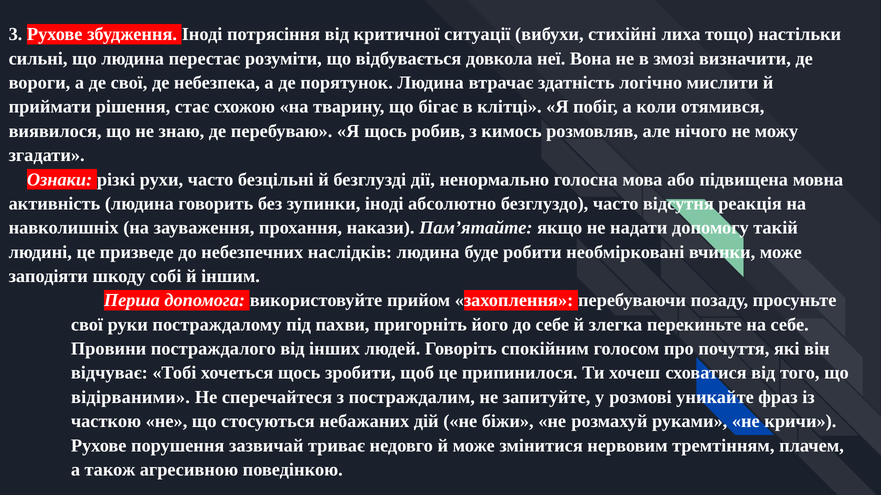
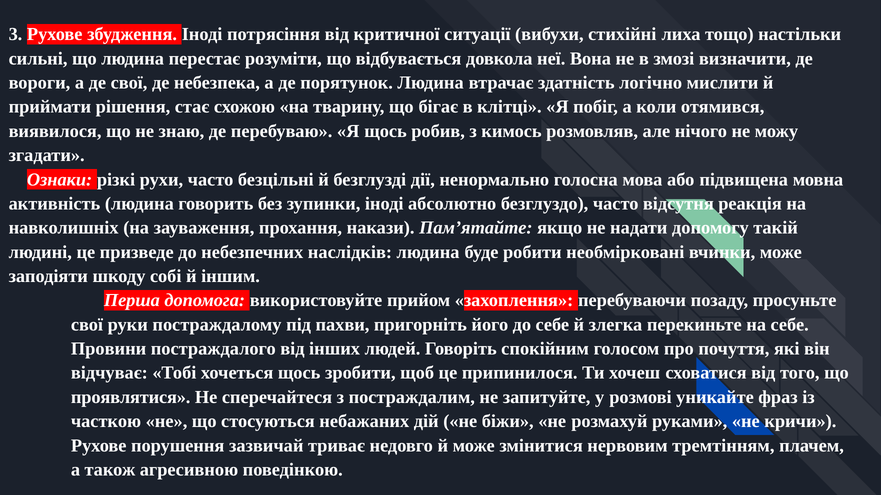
відірваними: відірваними -> проявлятися
